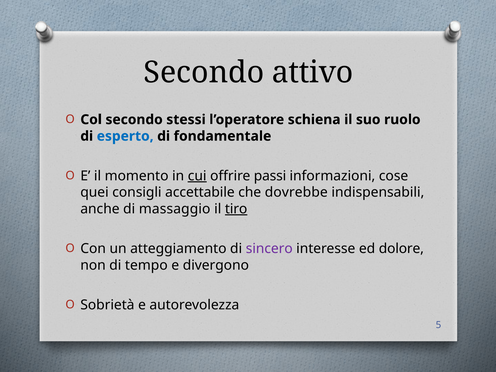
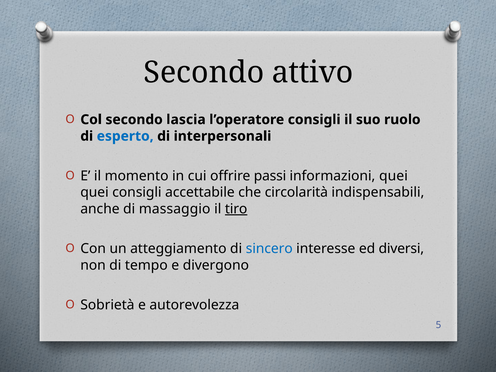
stessi: stessi -> lascia
l’operatore schiena: schiena -> consigli
fondamentale: fondamentale -> interpersonali
cui underline: present -> none
informazioni cose: cose -> quei
dovrebbe: dovrebbe -> circolarità
sincero colour: purple -> blue
dolore: dolore -> diversi
